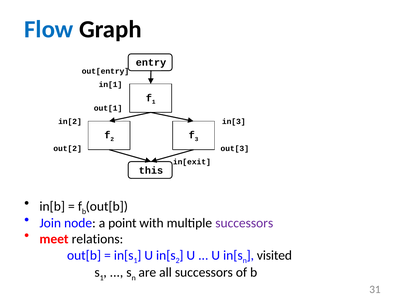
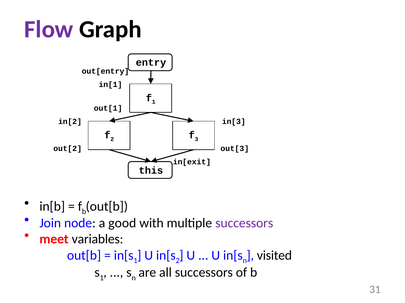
Flow colour: blue -> purple
point: point -> good
relations: relations -> variables
